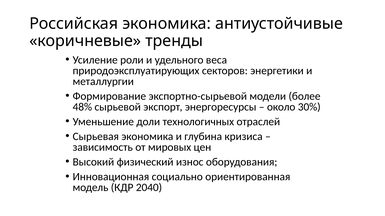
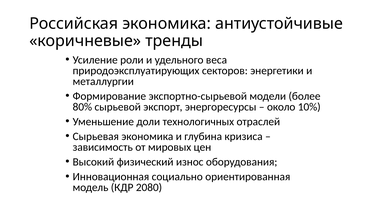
48%: 48% -> 80%
30%: 30% -> 10%
2040: 2040 -> 2080
